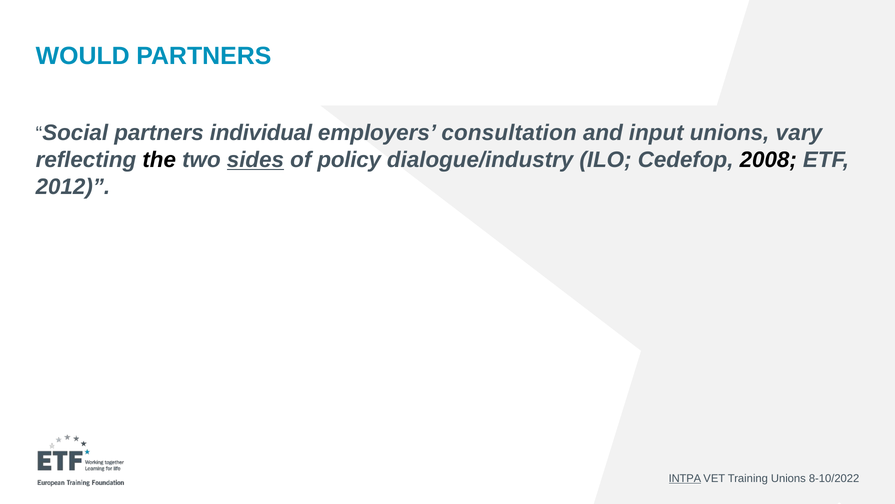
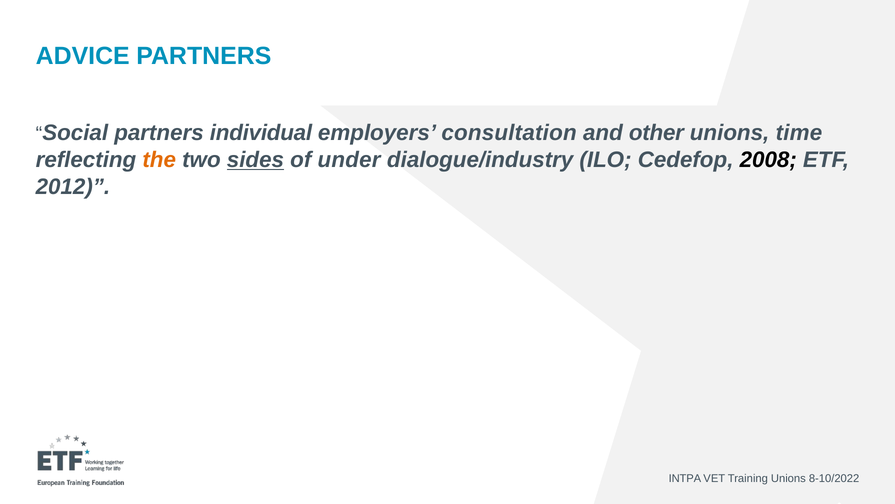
WOULD: WOULD -> ADVICE
input: input -> other
vary: vary -> time
the colour: black -> orange
policy: policy -> under
INTPA underline: present -> none
